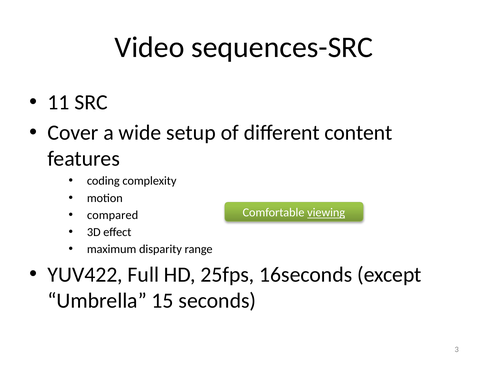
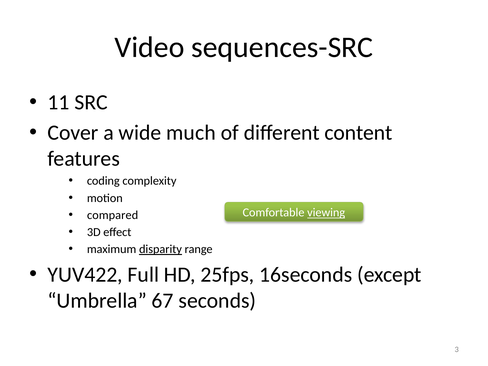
setup: setup -> much
disparity underline: none -> present
15: 15 -> 67
